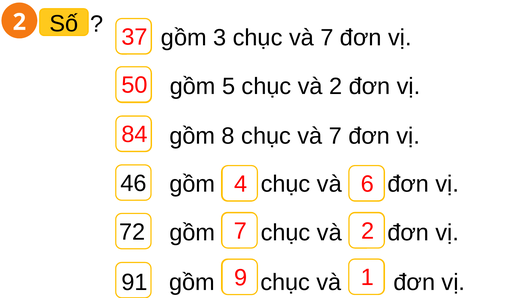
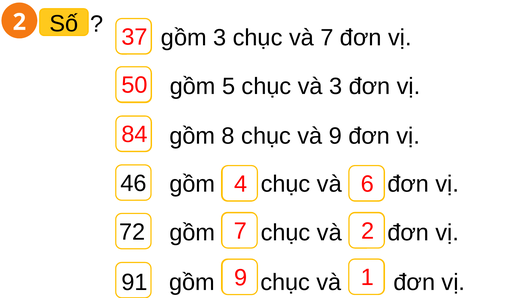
và 2: 2 -> 3
8 chục và 7: 7 -> 9
